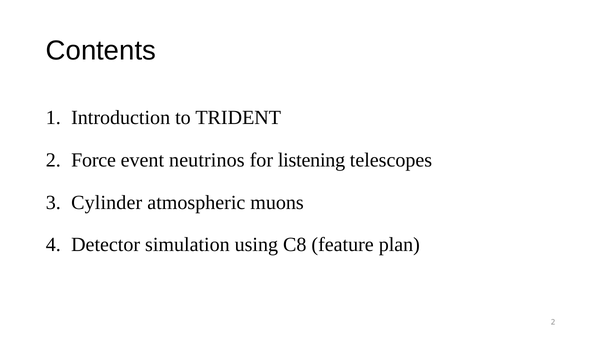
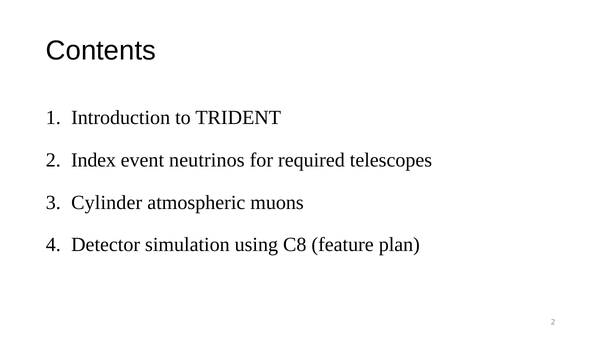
Force: Force -> Index
listening: listening -> required
